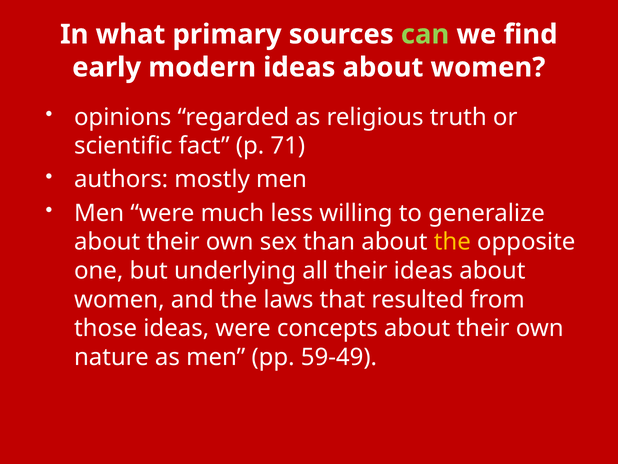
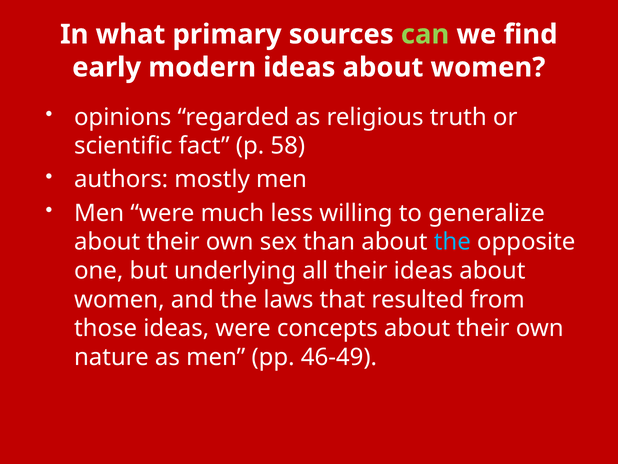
71: 71 -> 58
the at (452, 242) colour: yellow -> light blue
59-49: 59-49 -> 46-49
